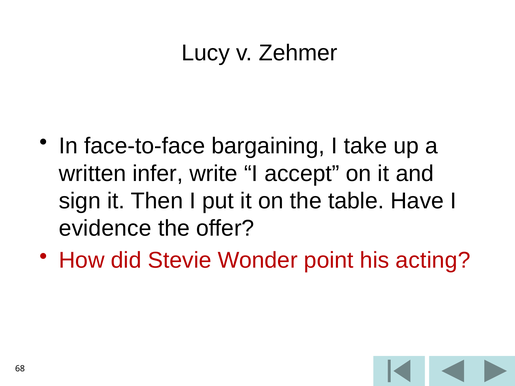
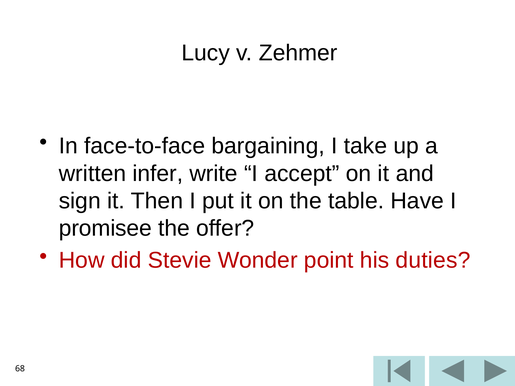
evidence: evidence -> promisee
acting: acting -> duties
